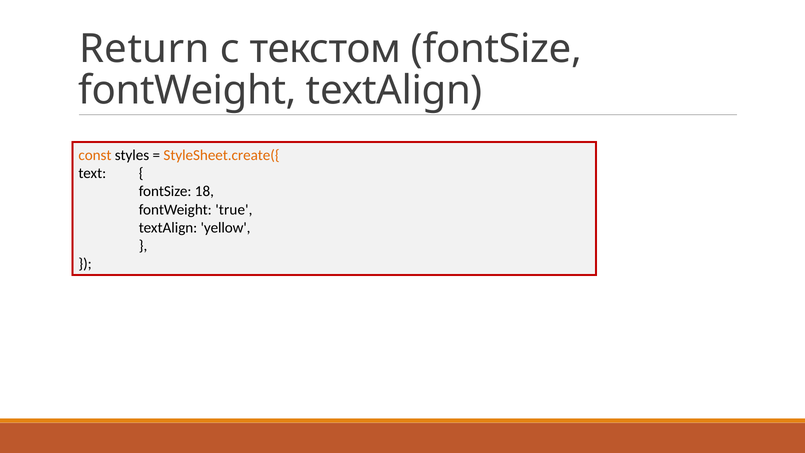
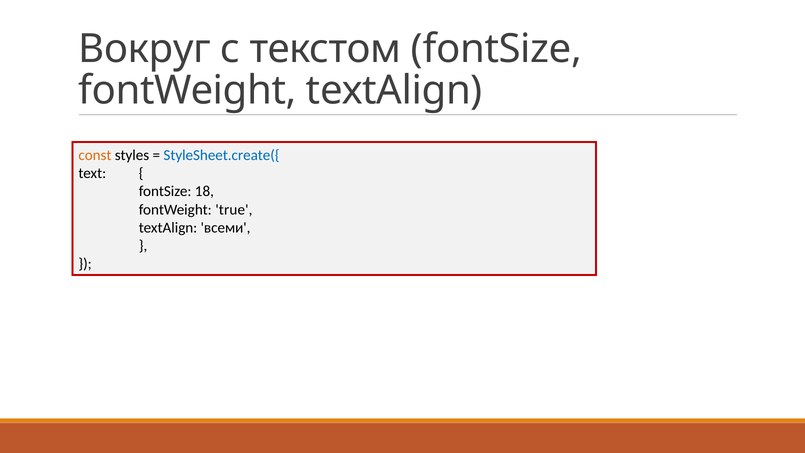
Return: Return -> Вокруг
StyleSheet.create({ colour: orange -> blue
yellow: yellow -> всеми
